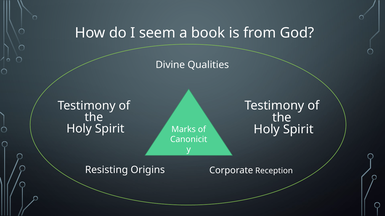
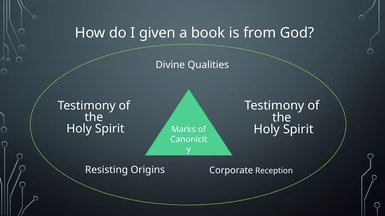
seem: seem -> given
